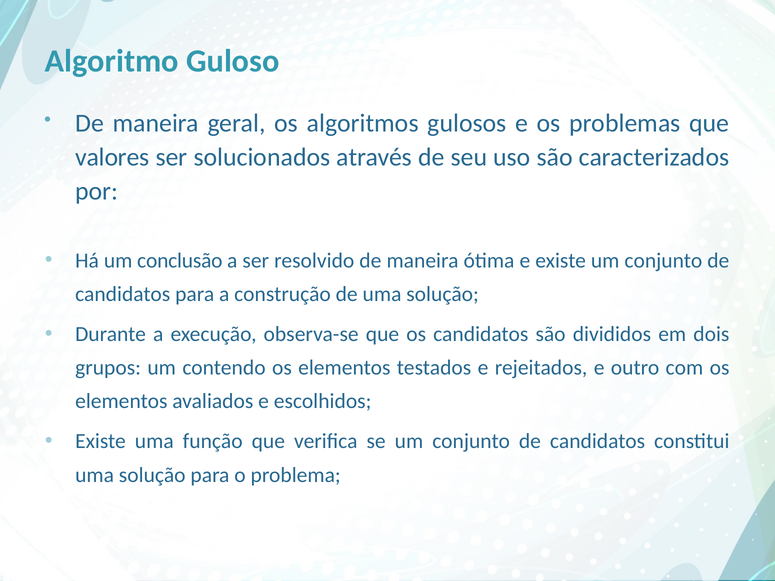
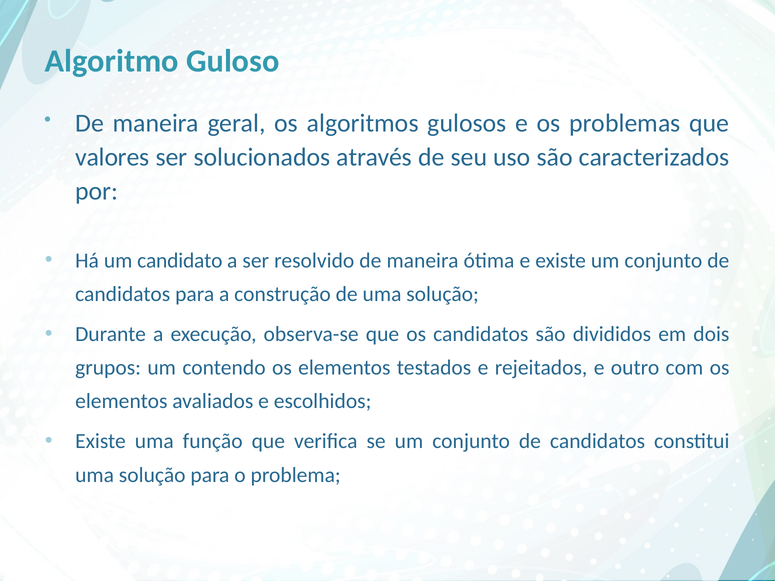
conclusão: conclusão -> candidato
